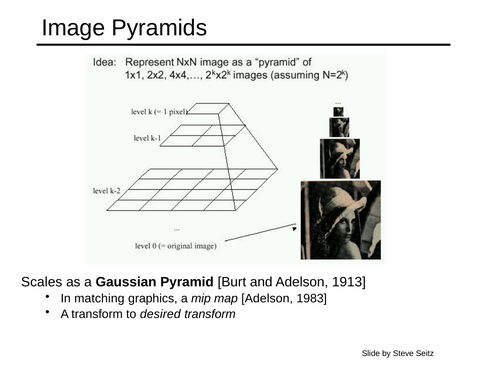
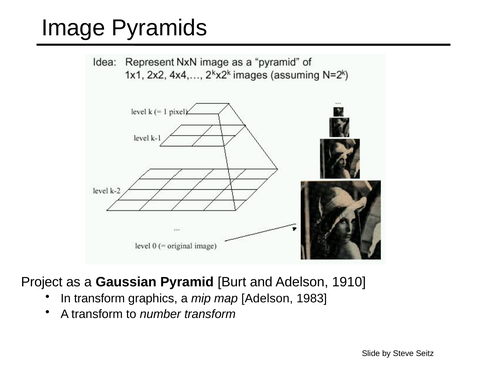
Scales: Scales -> Project
1913: 1913 -> 1910
In matching: matching -> transform
desired: desired -> number
